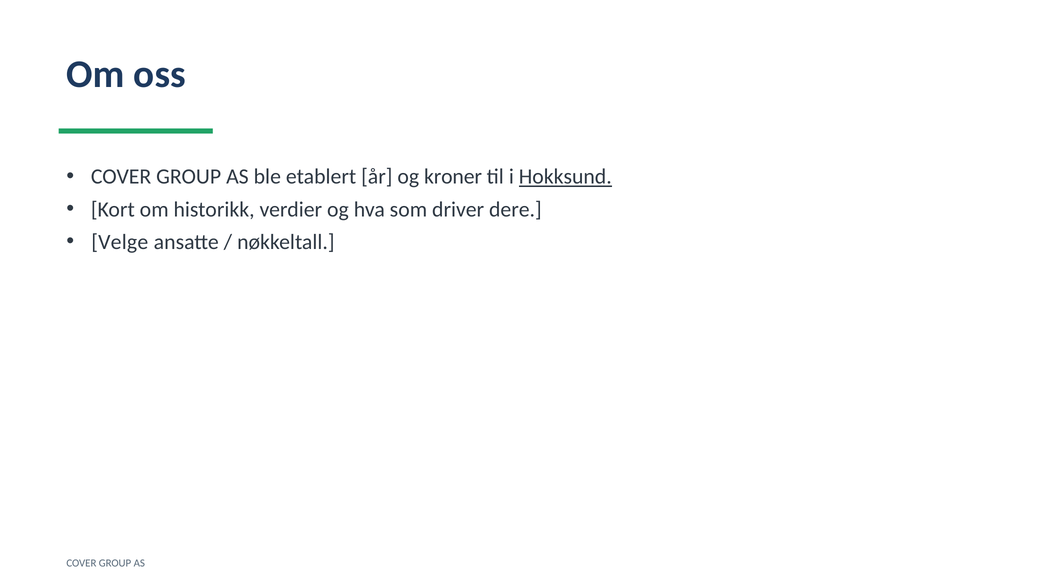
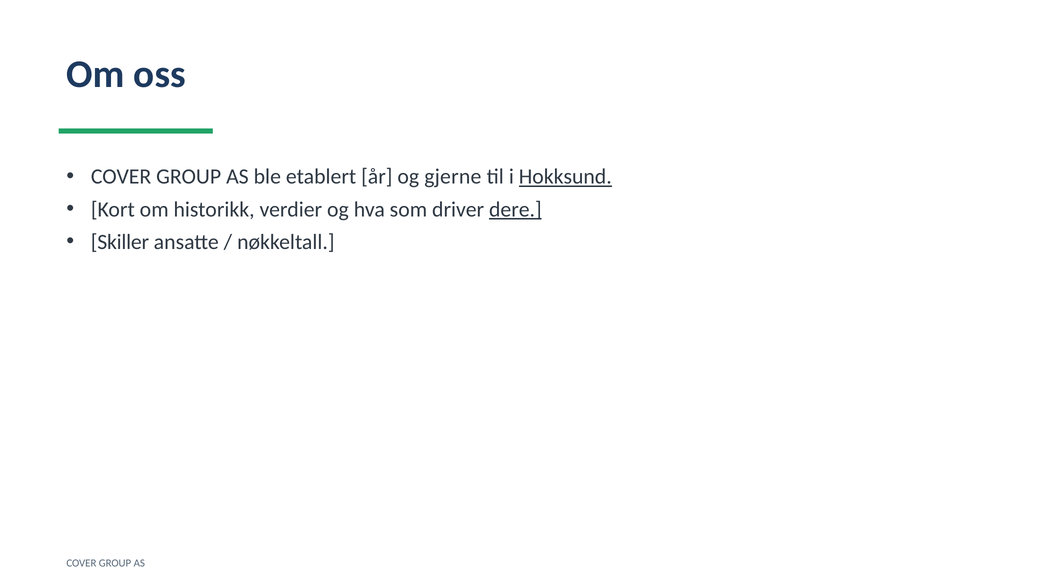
kroner: kroner -> gjerne
dere underline: none -> present
Velge: Velge -> Skiller
